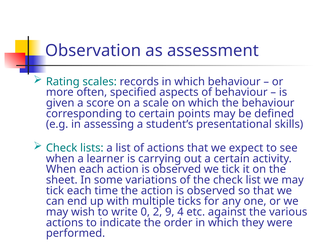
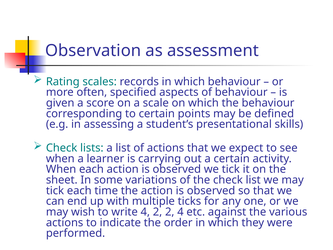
write 0: 0 -> 4
2 9: 9 -> 2
